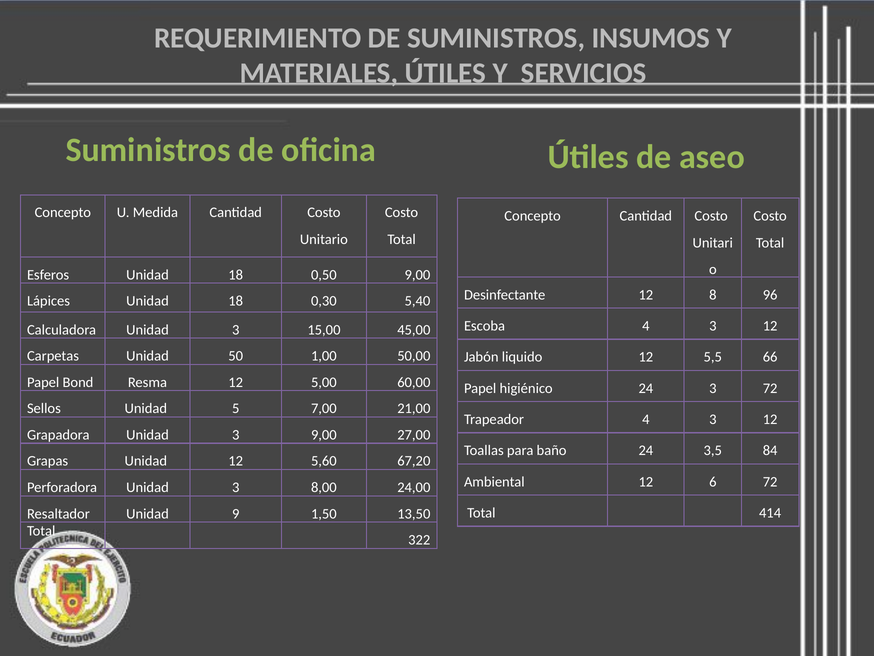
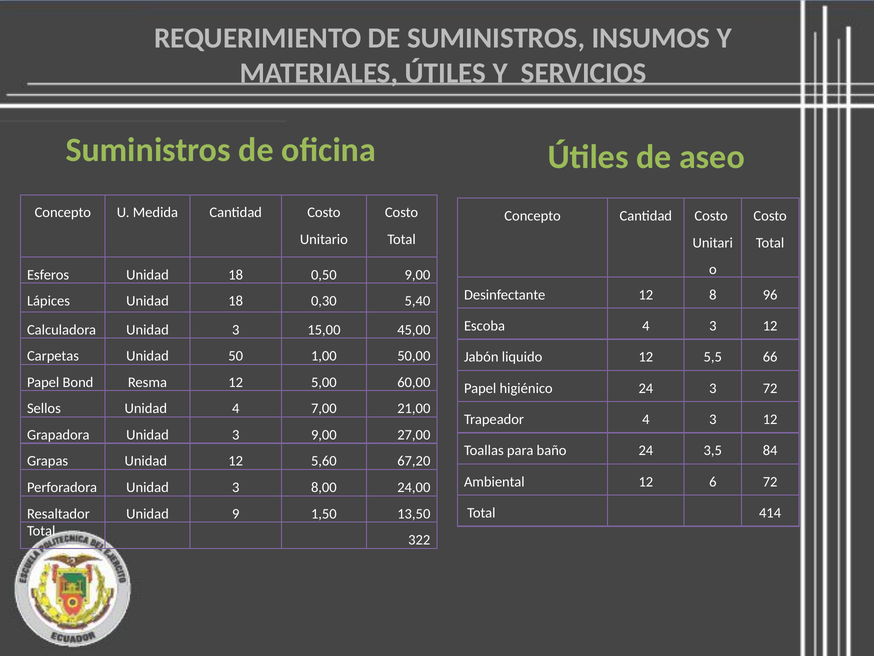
Unidad 5: 5 -> 4
